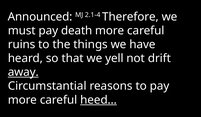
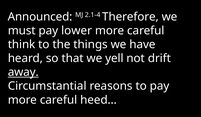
death: death -> lower
ruins: ruins -> think
heed… underline: present -> none
